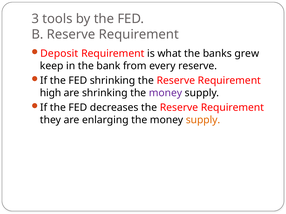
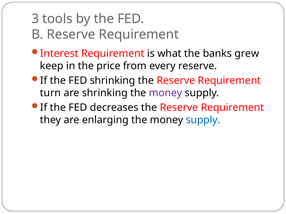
Deposit: Deposit -> Interest
bank: bank -> price
high: high -> turn
supply at (203, 120) colour: orange -> blue
